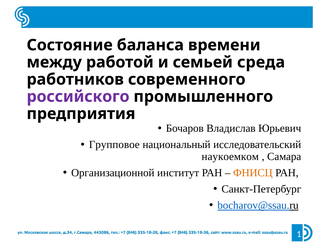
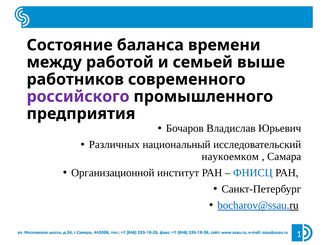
среда: среда -> выше
Групповое: Групповое -> Различных
ФНИСЦ colour: orange -> blue
